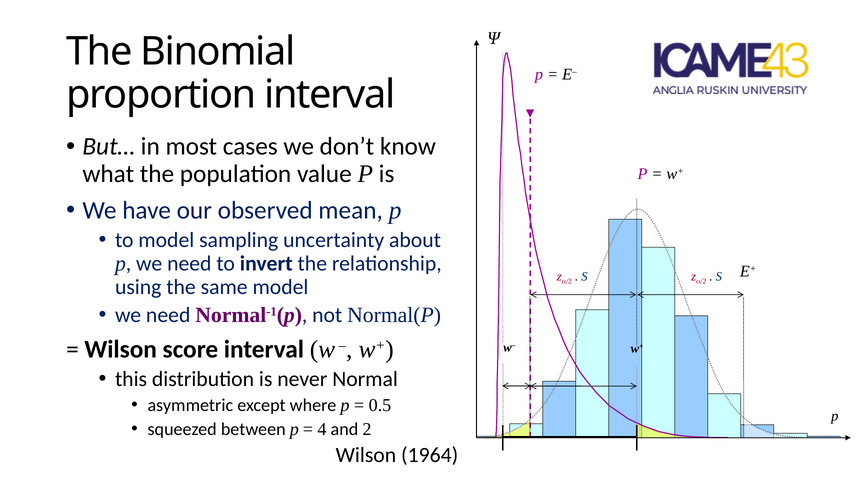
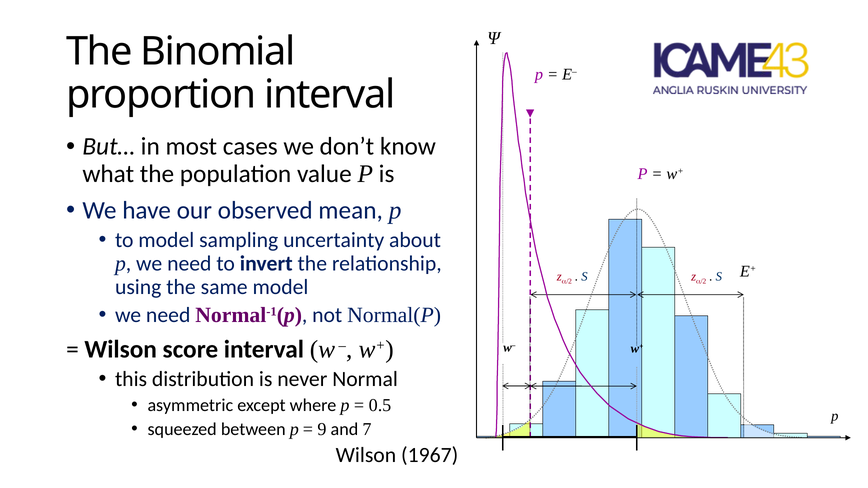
4: 4 -> 9
2: 2 -> 7
1964: 1964 -> 1967
